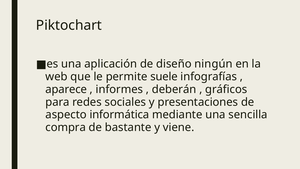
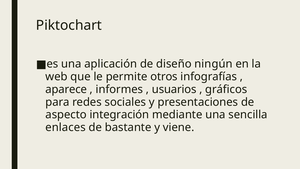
suele: suele -> otros
deberán: deberán -> usuarios
informática: informática -> integración
compra: compra -> enlaces
